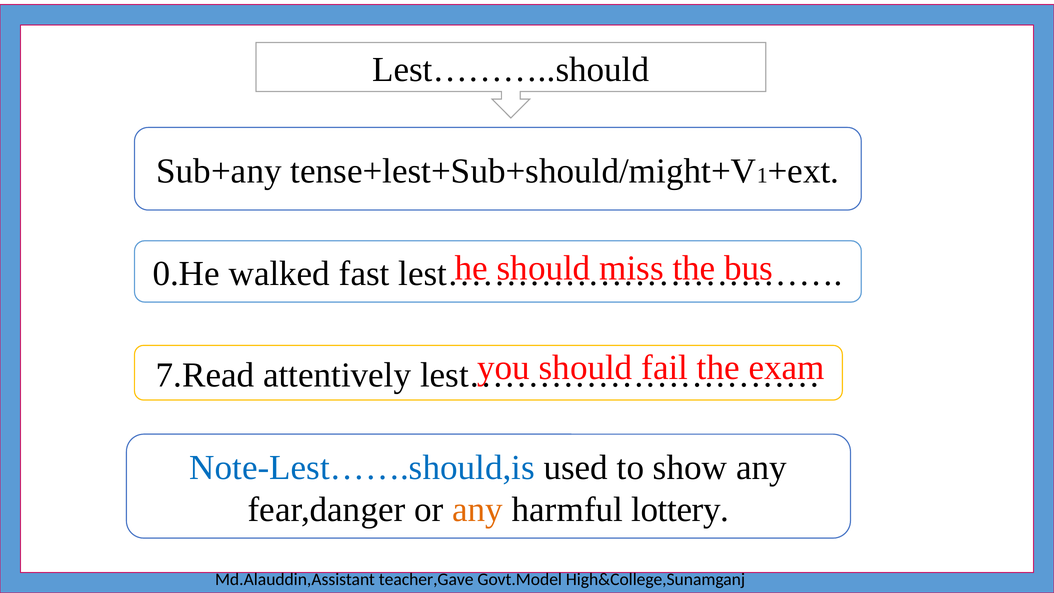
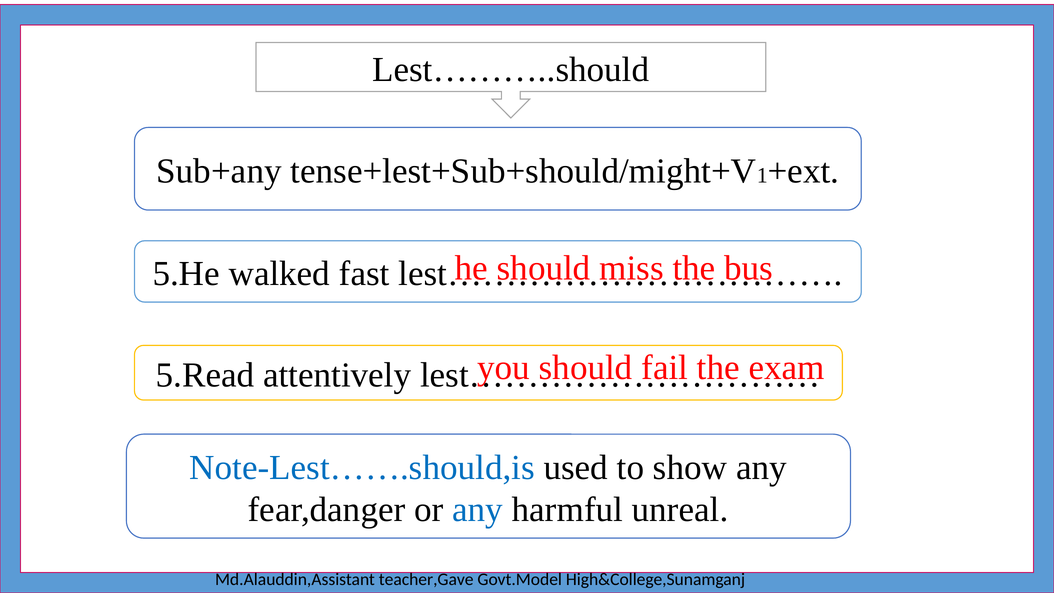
0.He: 0.He -> 5.He
7.Read: 7.Read -> 5.Read
any at (478, 510) colour: orange -> blue
lottery: lottery -> unreal
